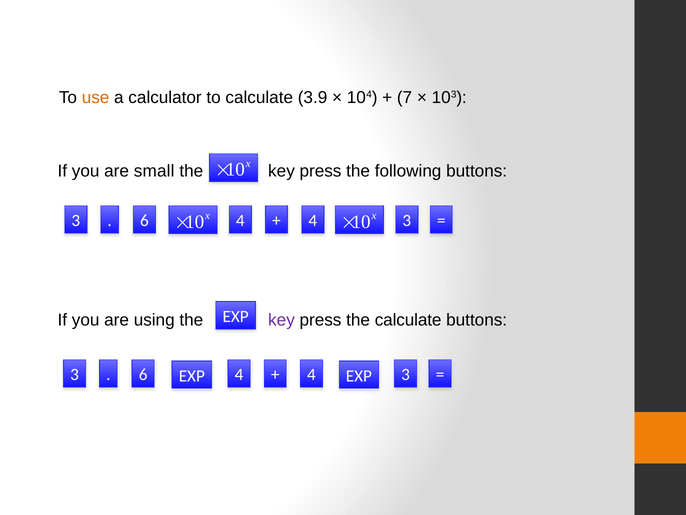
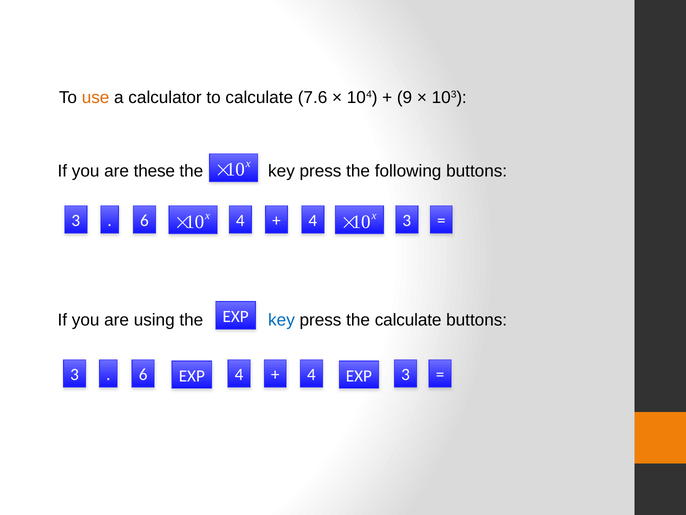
3.9: 3.9 -> 7.6
7: 7 -> 9
small: small -> these
key at (281, 320) colour: purple -> blue
